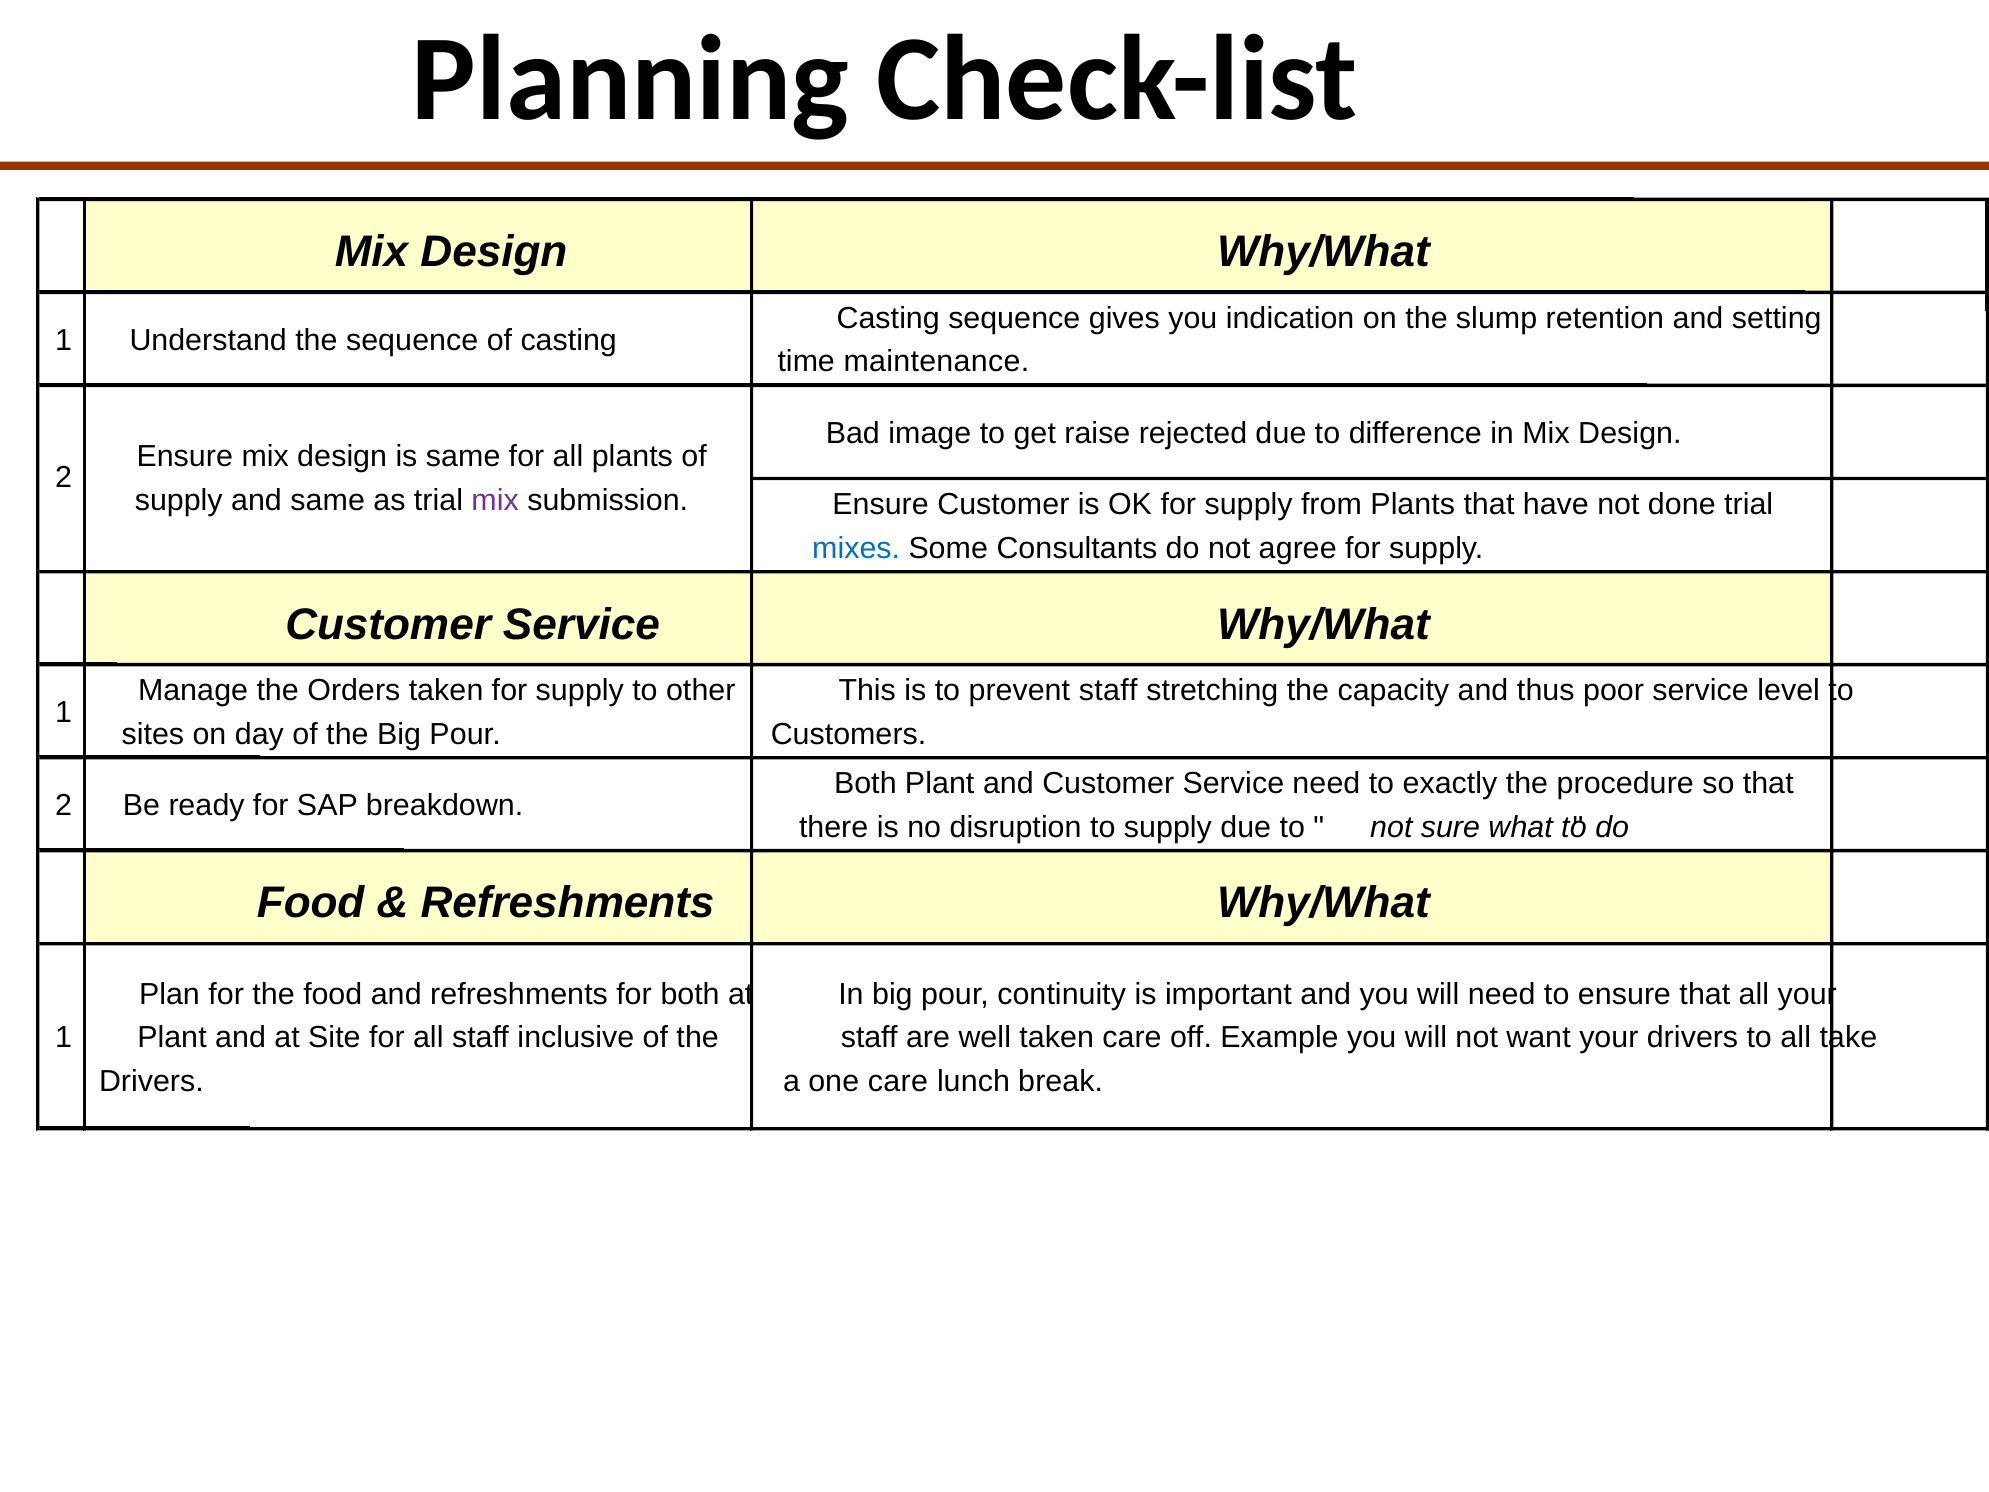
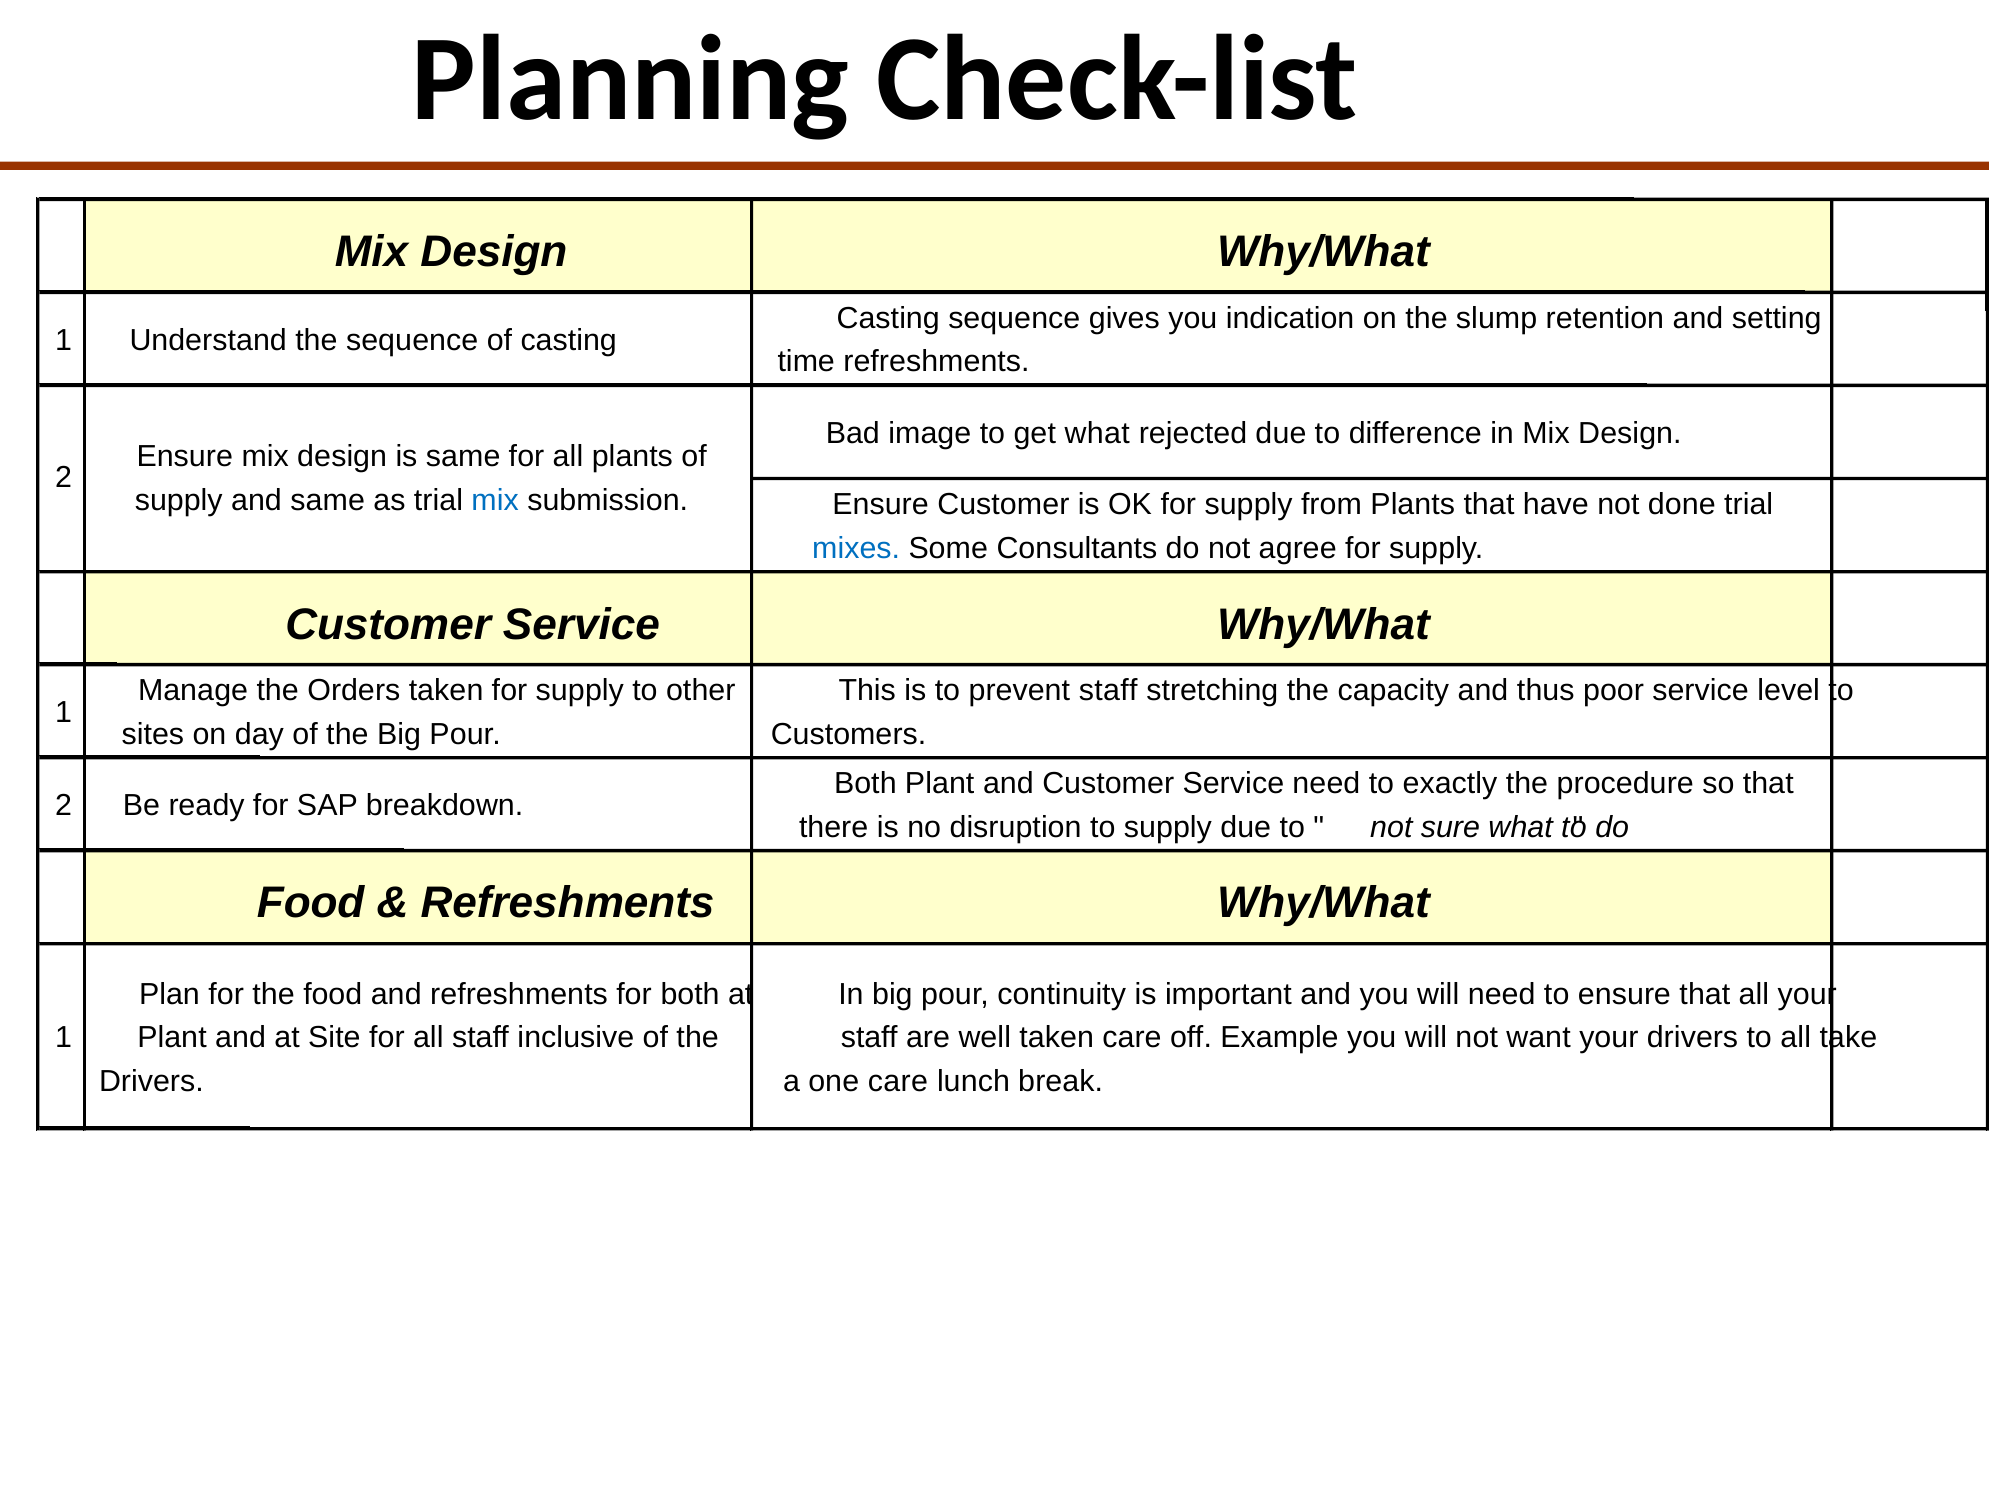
time maintenance: maintenance -> refreshments
get raise: raise -> what
mix at (495, 500) colour: purple -> blue
